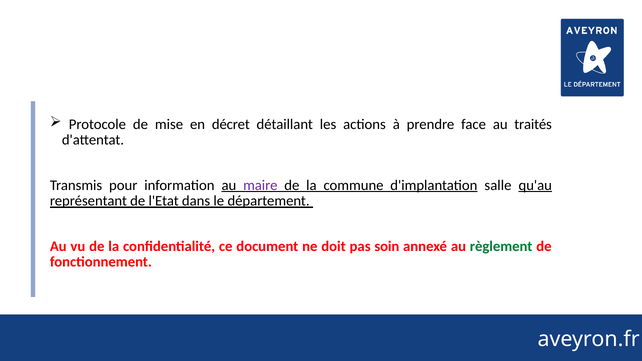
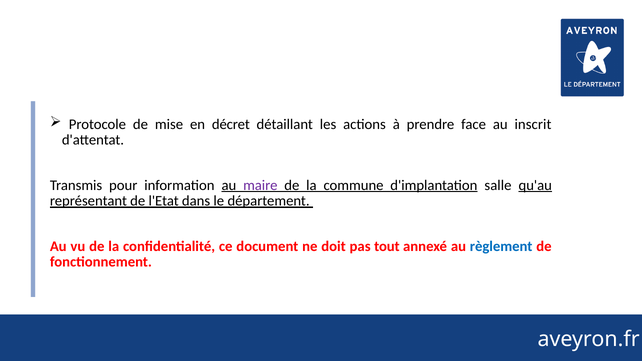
traités: traités -> inscrit
soin: soin -> tout
règlement colour: green -> blue
